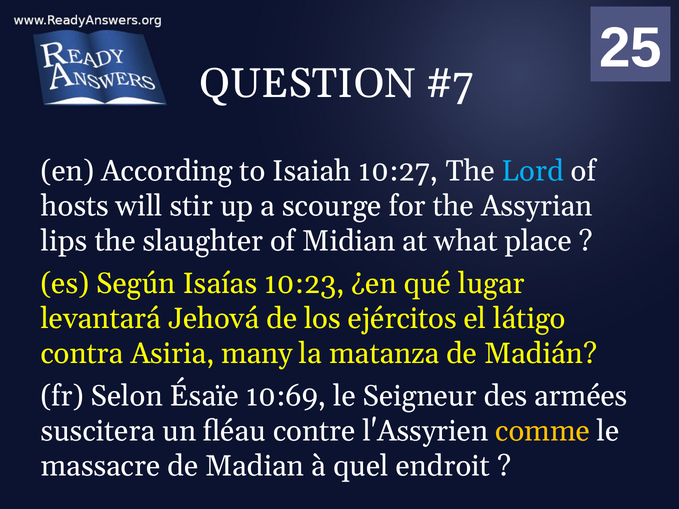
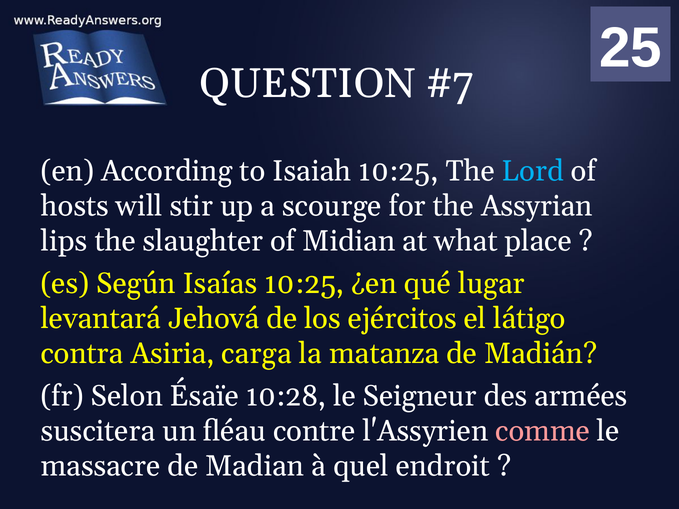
Isaiah 10:27: 10:27 -> 10:25
Isaías 10:23: 10:23 -> 10:25
many: many -> carga
10:69: 10:69 -> 10:28
comme colour: yellow -> pink
